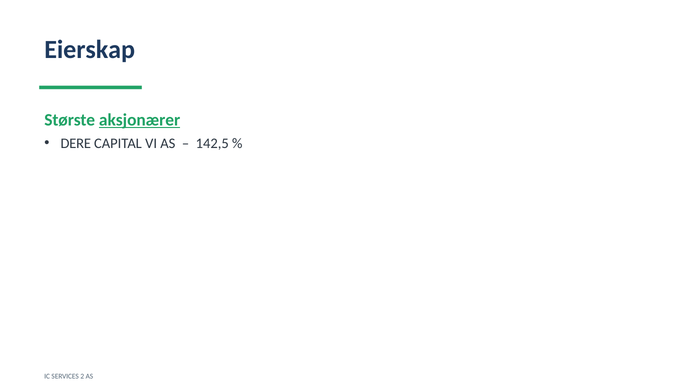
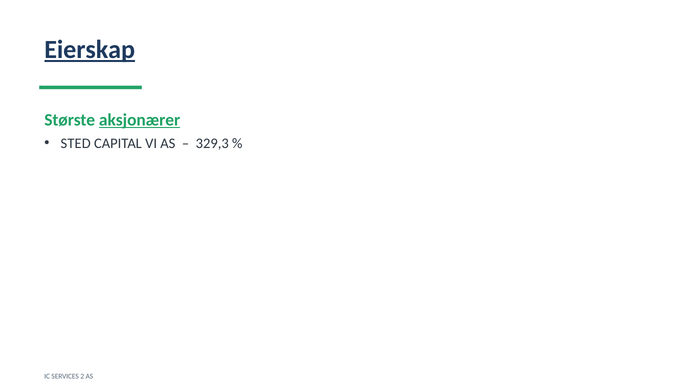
Eierskap underline: none -> present
DERE: DERE -> STED
142,5: 142,5 -> 329,3
